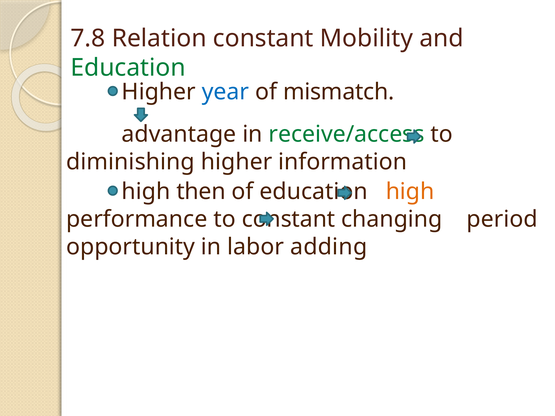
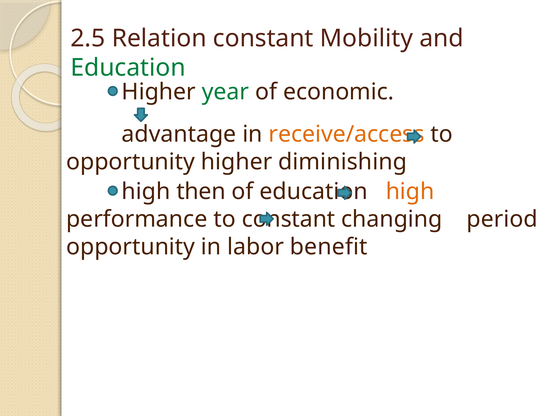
7.8: 7.8 -> 2.5
year colour: blue -> green
mismatch: mismatch -> economic
receive/access colour: green -> orange
diminishing at (131, 162): diminishing -> opportunity
information: information -> diminishing
adding: adding -> benefit
